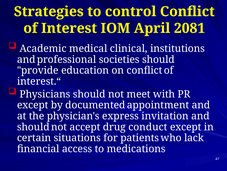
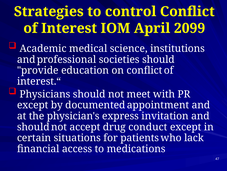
2081: 2081 -> 2099
clinical: clinical -> science
